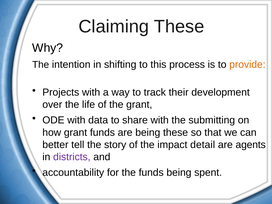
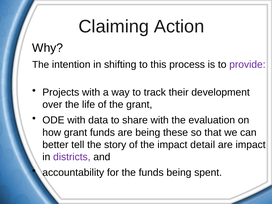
Claiming These: These -> Action
provide colour: orange -> purple
submitting: submitting -> evaluation
are agents: agents -> impact
